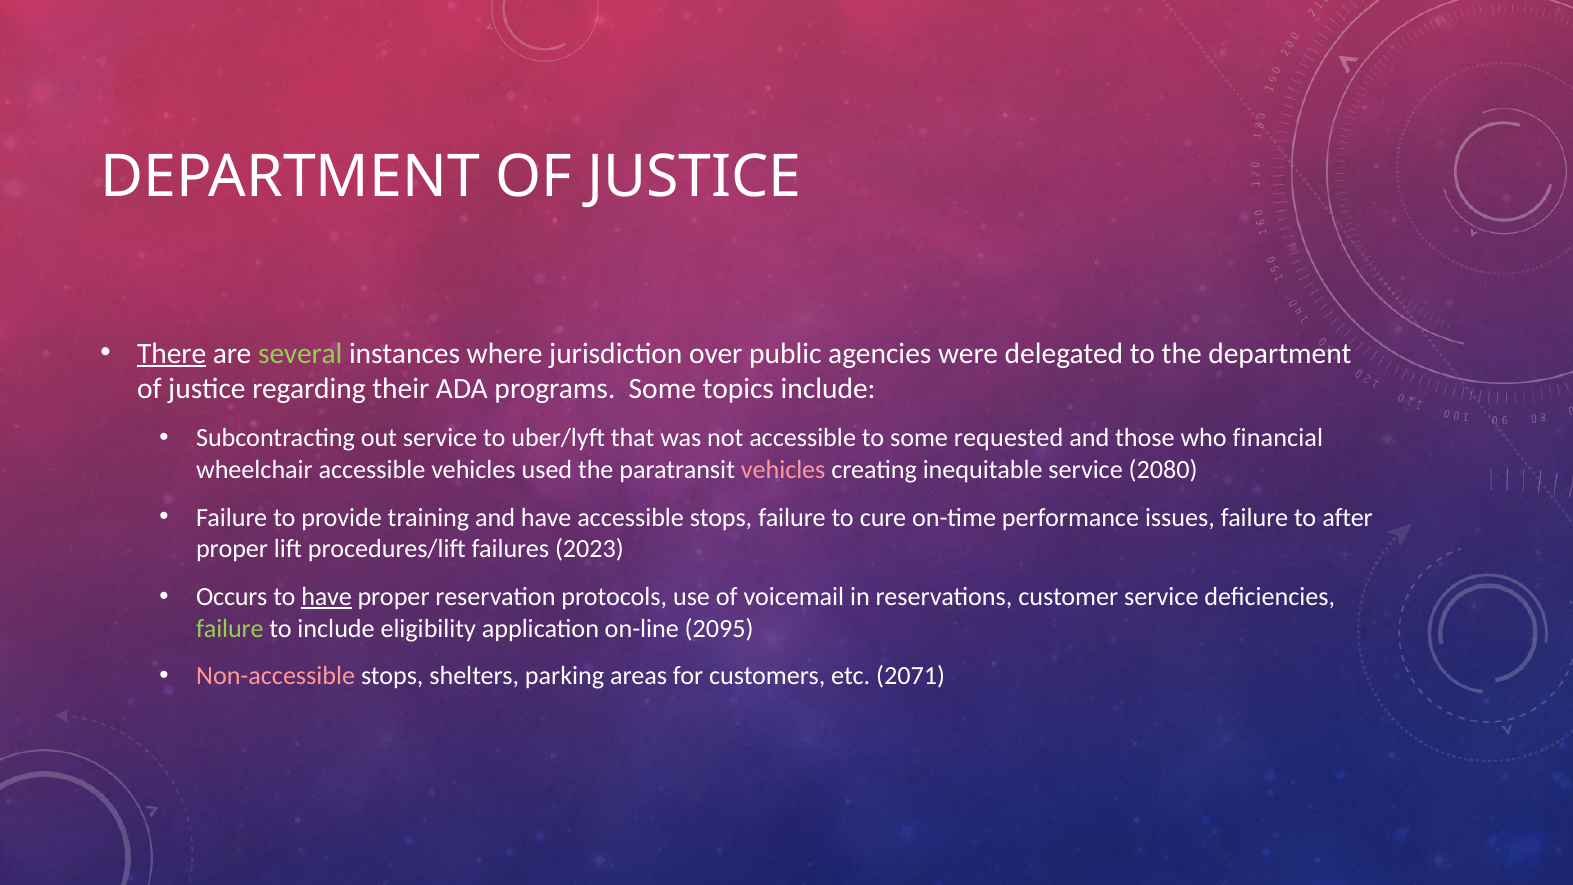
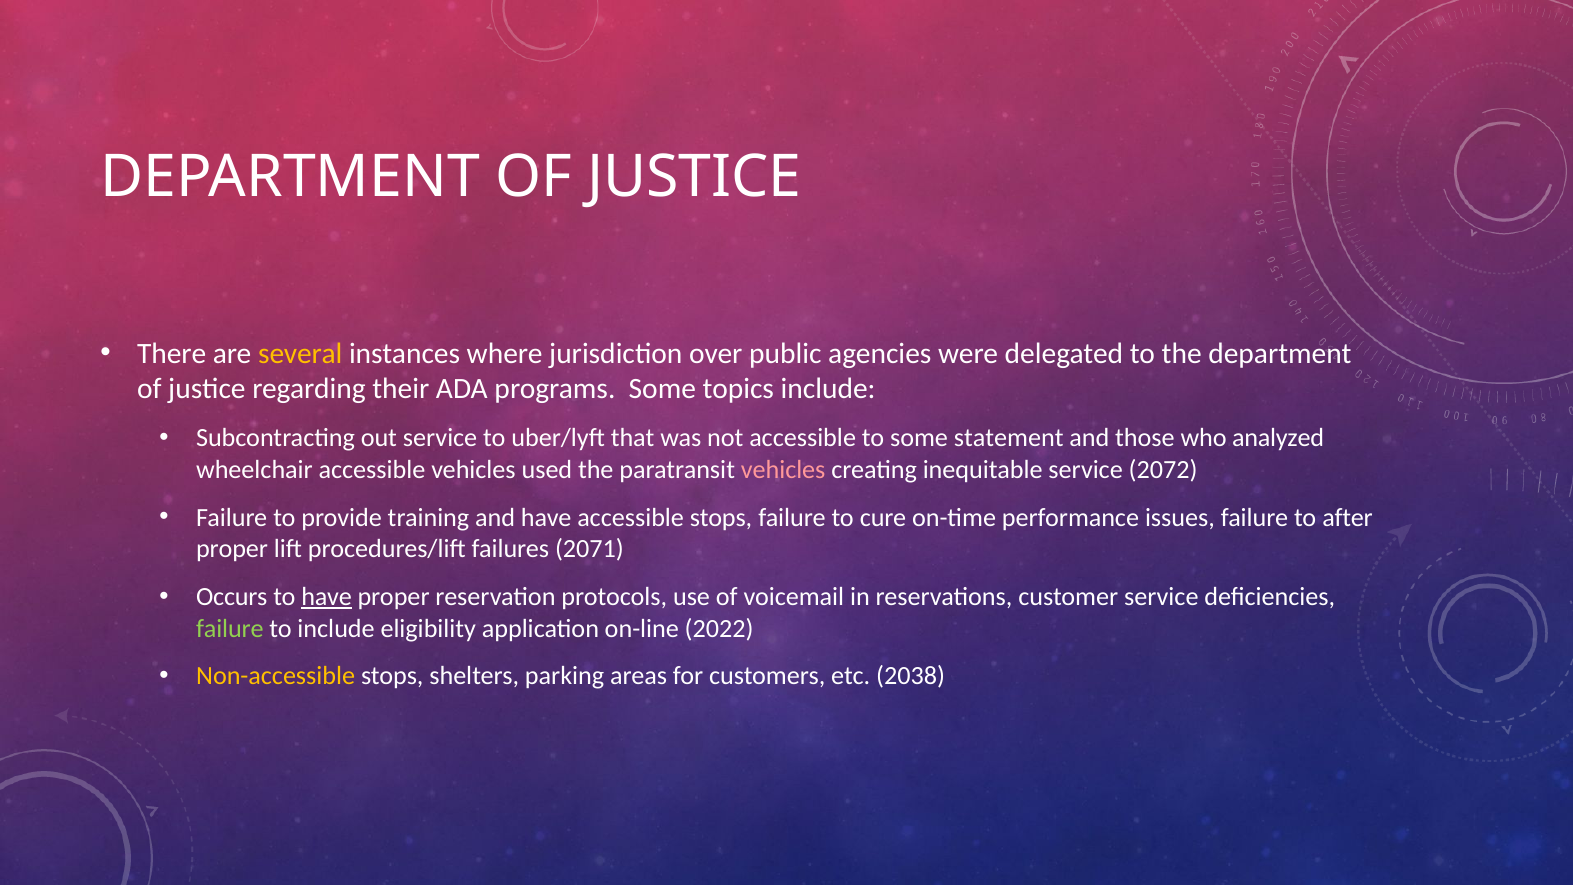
There underline: present -> none
several colour: light green -> yellow
requested: requested -> statement
financial: financial -> analyzed
2080: 2080 -> 2072
2023: 2023 -> 2071
2095: 2095 -> 2022
Non-accessible colour: pink -> yellow
2071: 2071 -> 2038
